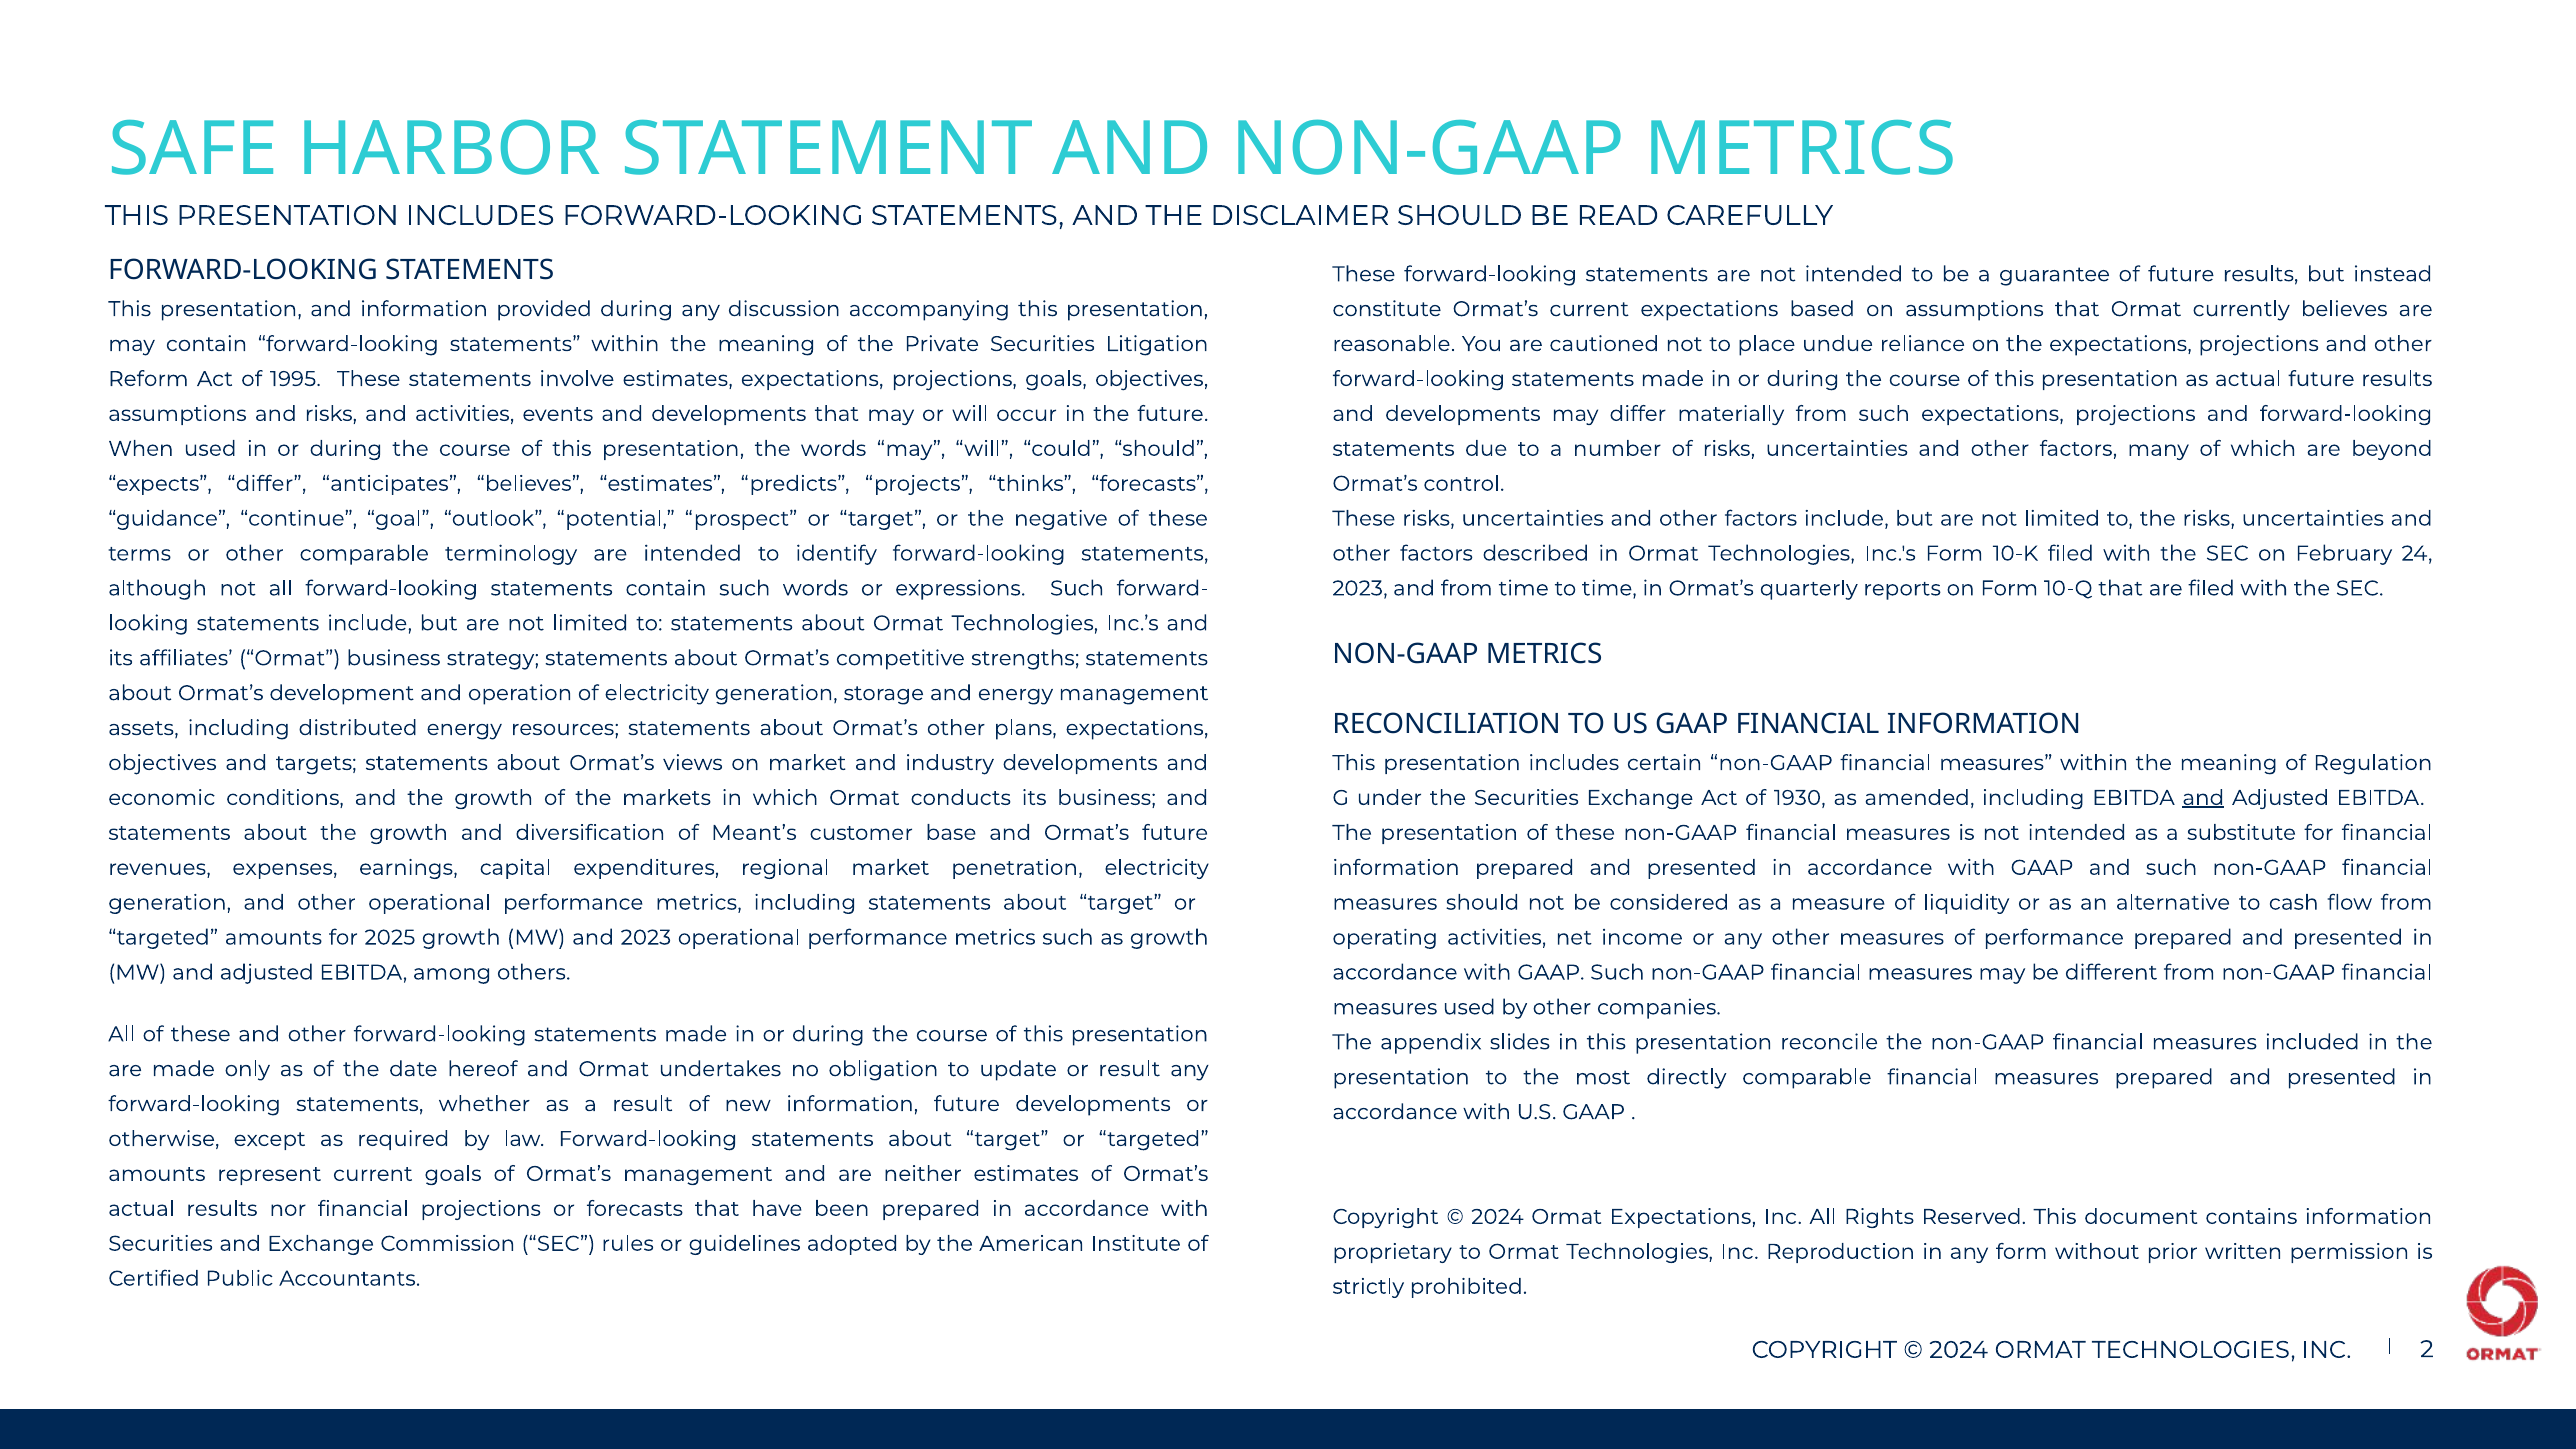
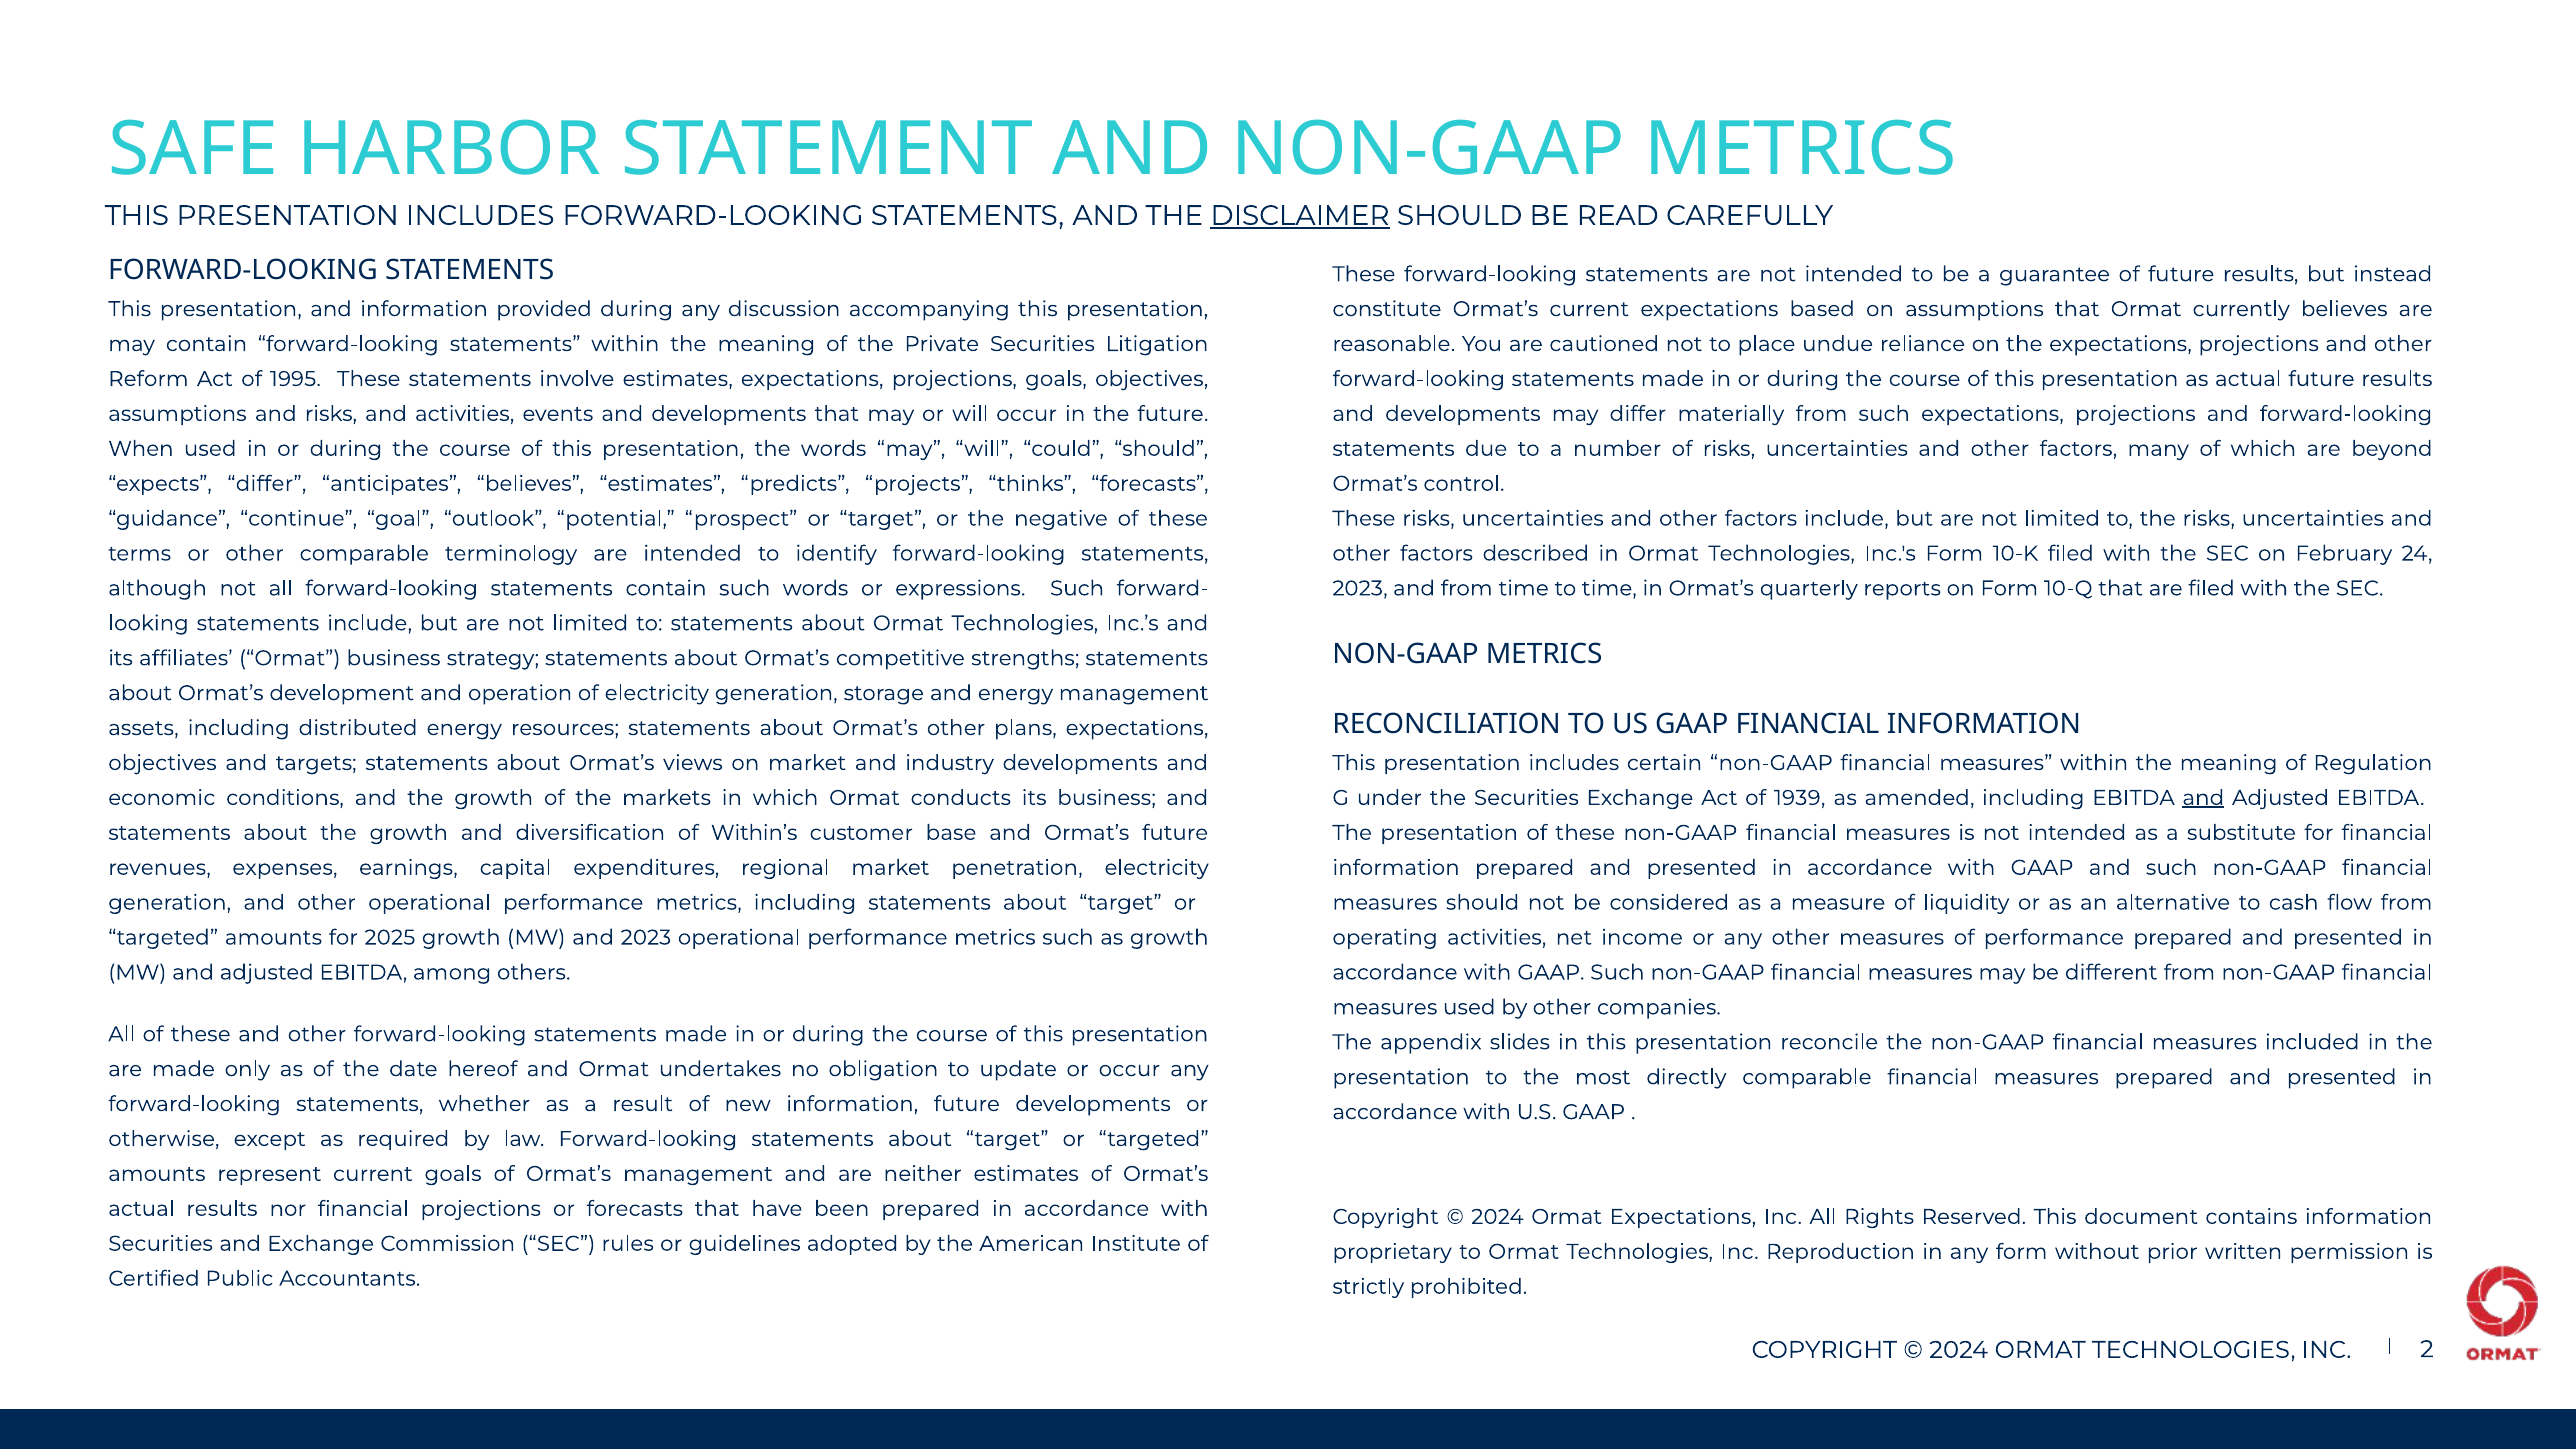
DISCLAIMER underline: none -> present
1930: 1930 -> 1939
Meant’s: Meant’s -> Within’s
or result: result -> occur
